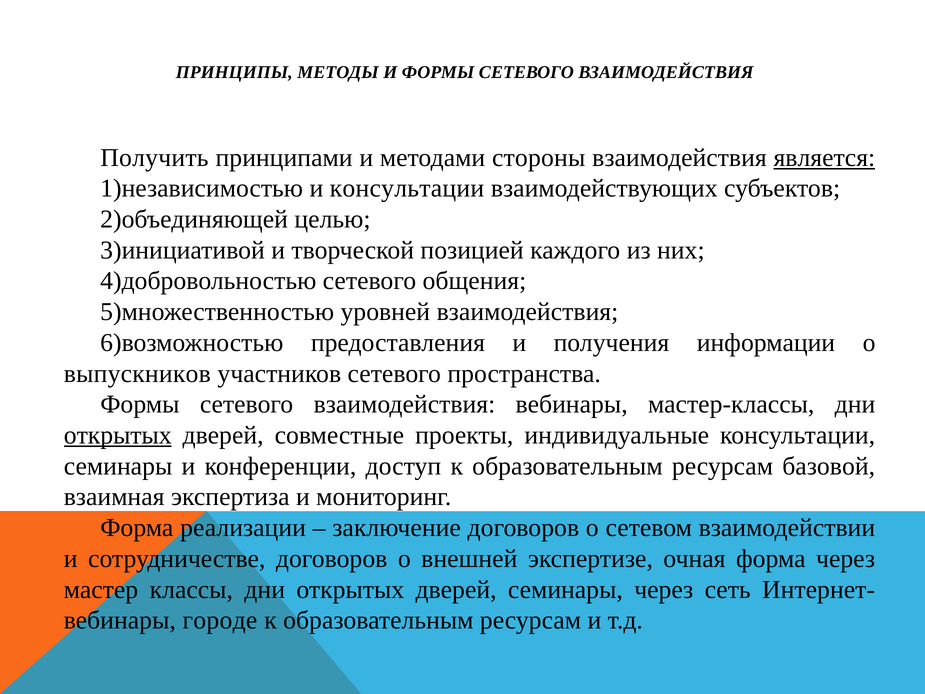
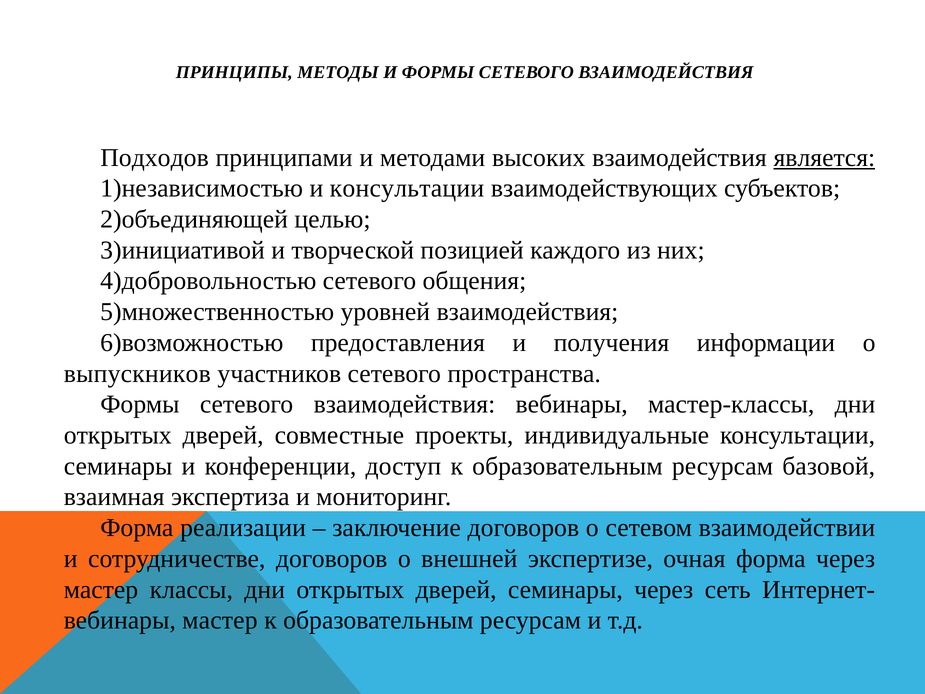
Получить: Получить -> Подходов
стороны: стороны -> высоких
открытых at (118, 435) underline: present -> none
вебинары городе: городе -> мастер
